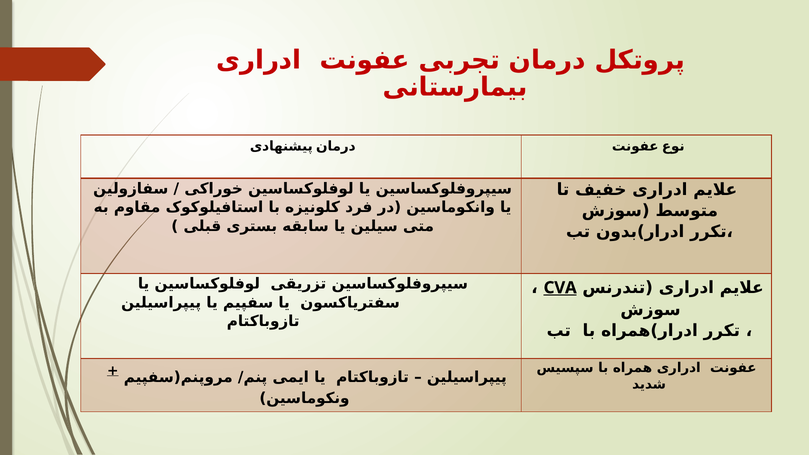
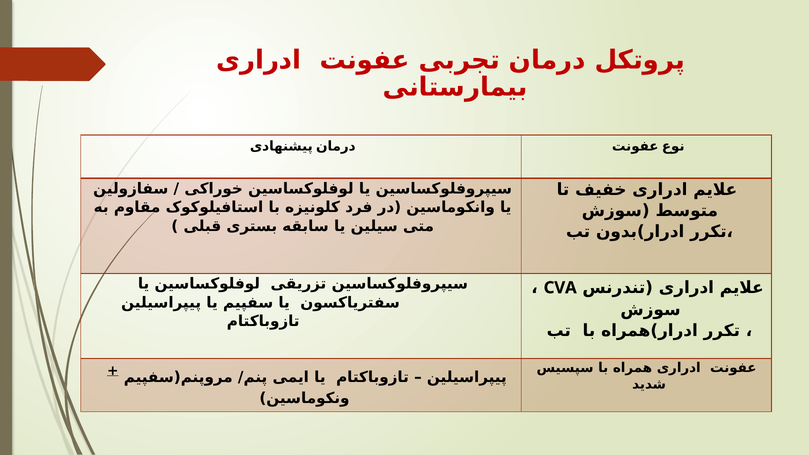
CVA underline: present -> none
